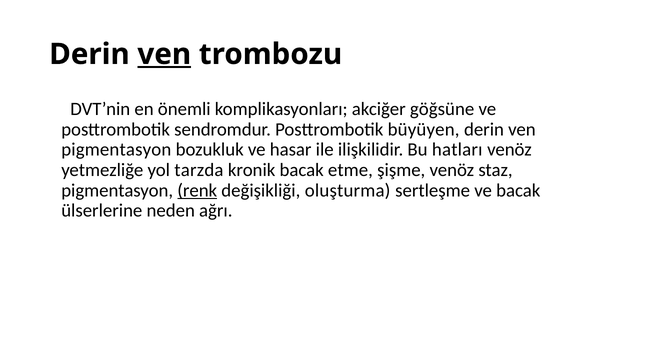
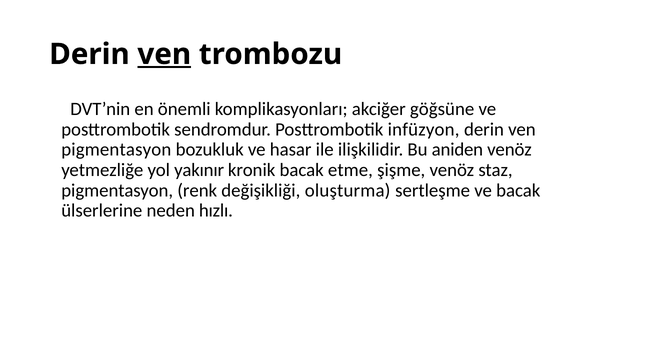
büyüyen: büyüyen -> infüzyon
hatları: hatları -> aniden
tarzda: tarzda -> yakınır
renk underline: present -> none
ağrı: ağrı -> hızlı
